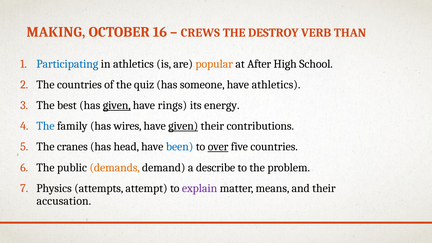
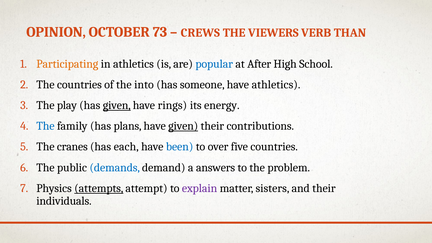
MAKING: MAKING -> OPINION
16: 16 -> 73
DESTROY: DESTROY -> VIEWERS
Participating colour: blue -> orange
popular colour: orange -> blue
quiz: quiz -> into
best: best -> play
wires: wires -> plans
head: head -> each
over underline: present -> none
demands colour: orange -> blue
describe: describe -> answers
attempts underline: none -> present
means: means -> sisters
accusation: accusation -> individuals
